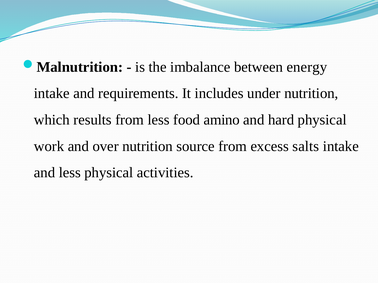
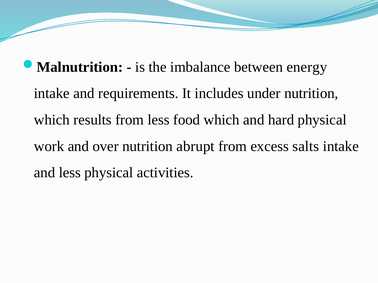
food amino: amino -> which
source: source -> abrupt
